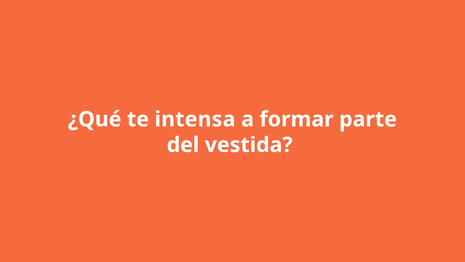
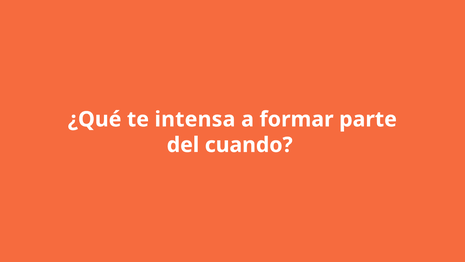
vestida: vestida -> cuando
